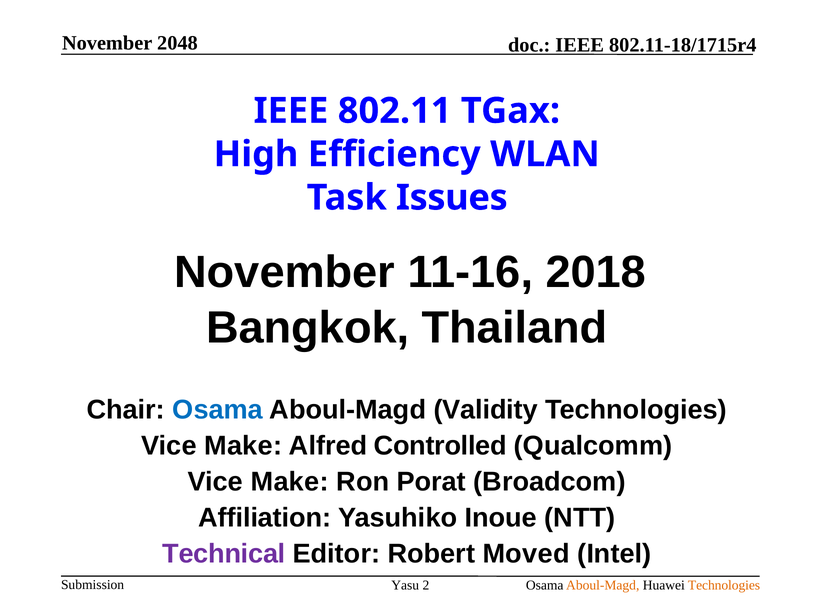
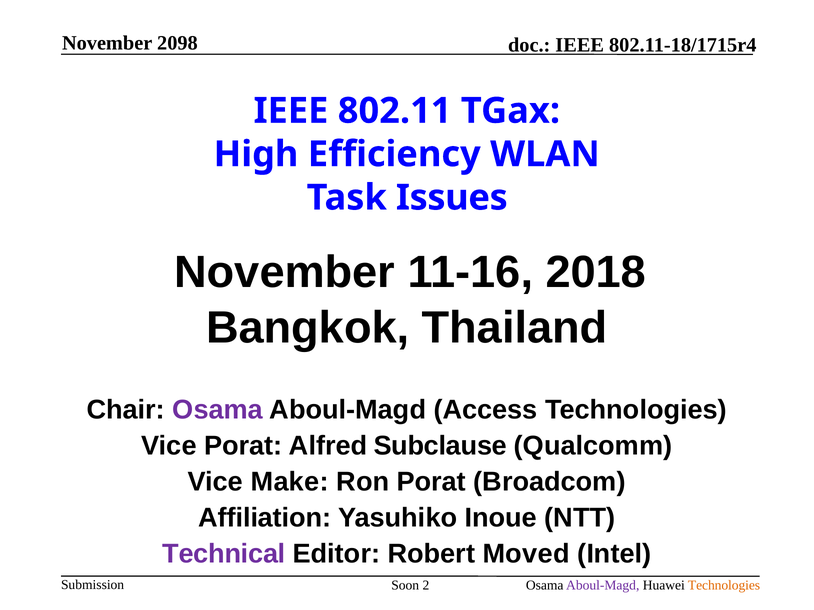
2048: 2048 -> 2098
Osama at (218, 410) colour: blue -> purple
Validity: Validity -> Access
Make at (243, 446): Make -> Porat
Controlled: Controlled -> Subclause
Yasu: Yasu -> Soon
Aboul-Magd at (603, 586) colour: orange -> purple
